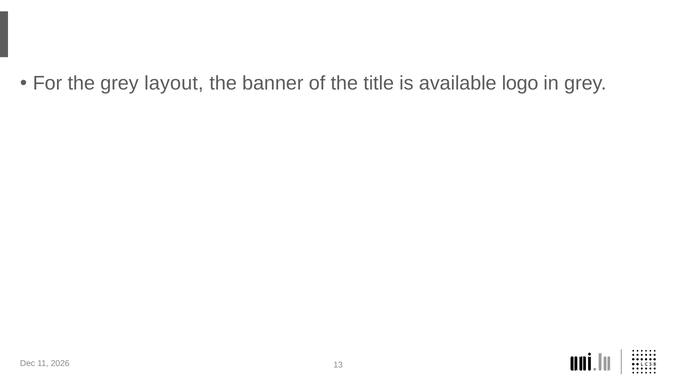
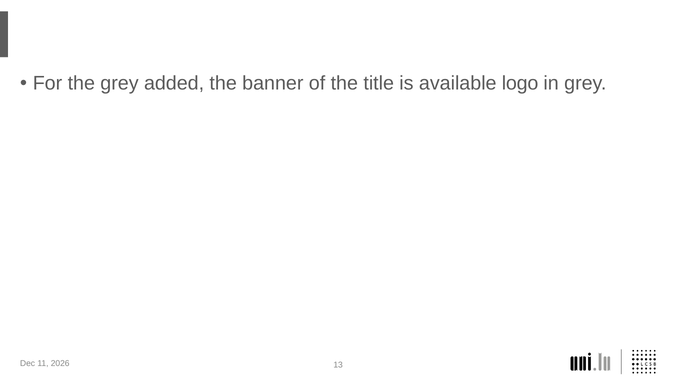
layout: layout -> added
